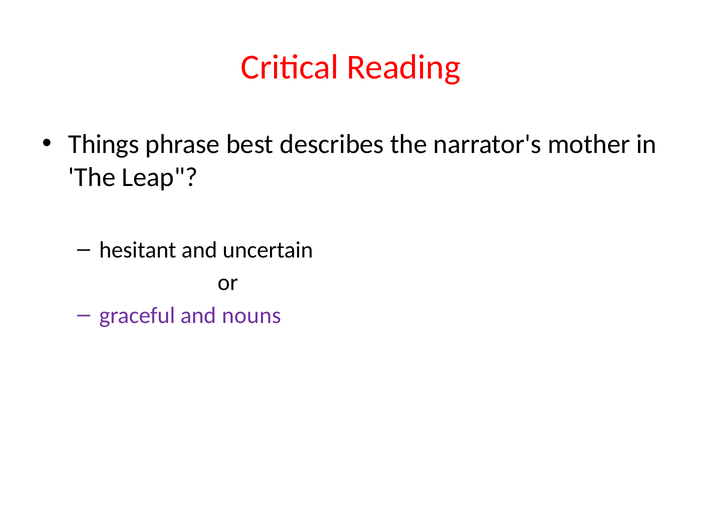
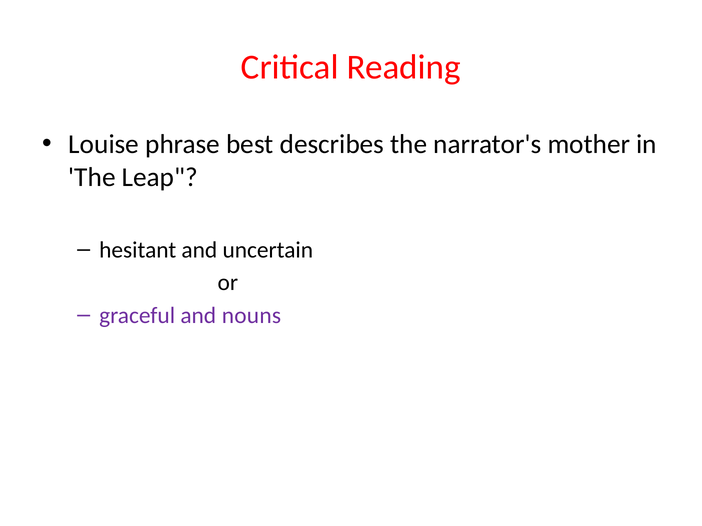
Things: Things -> Louise
